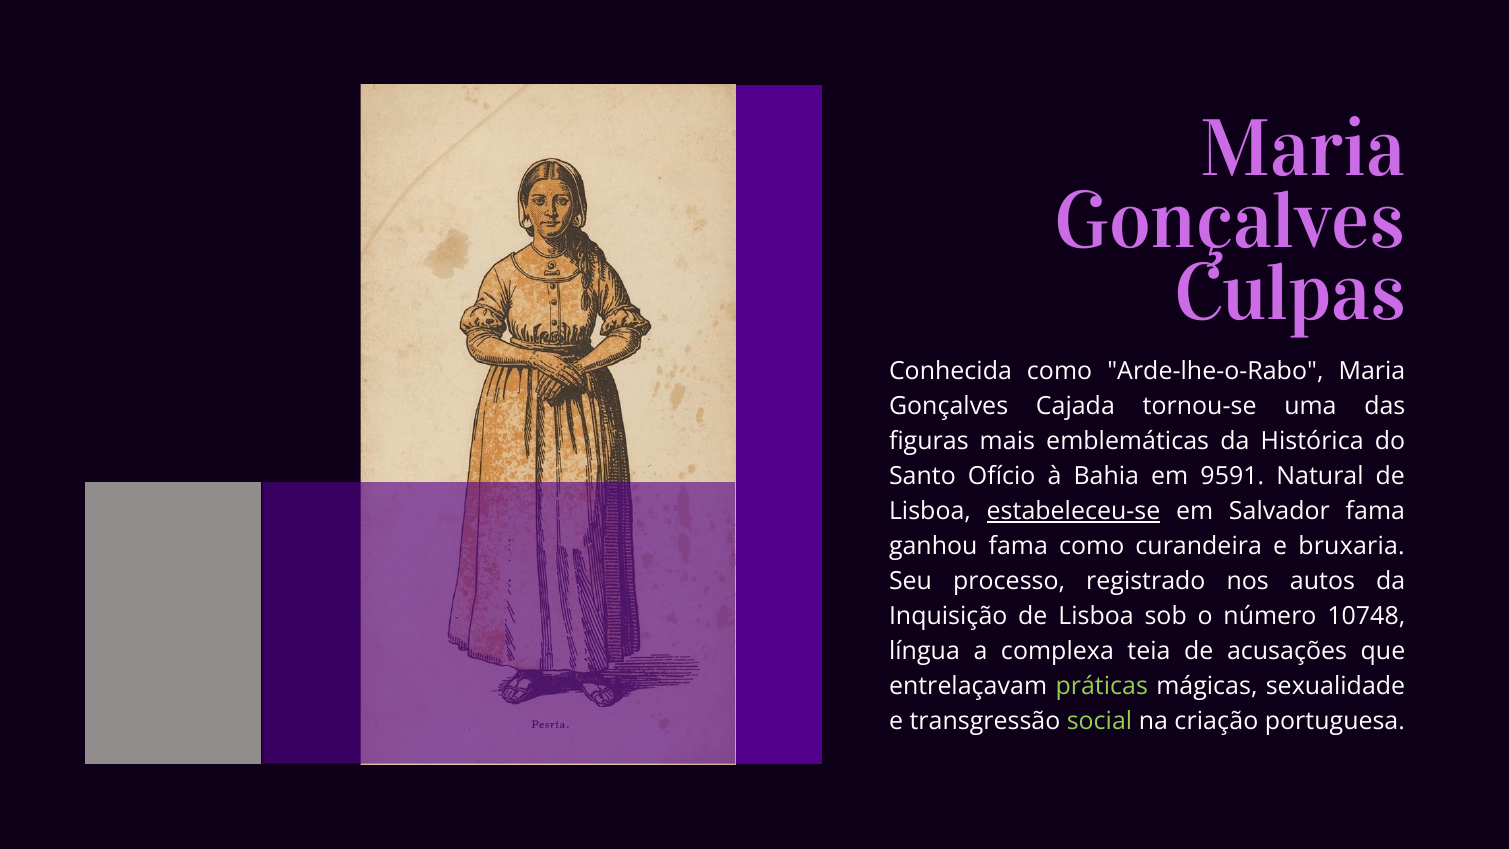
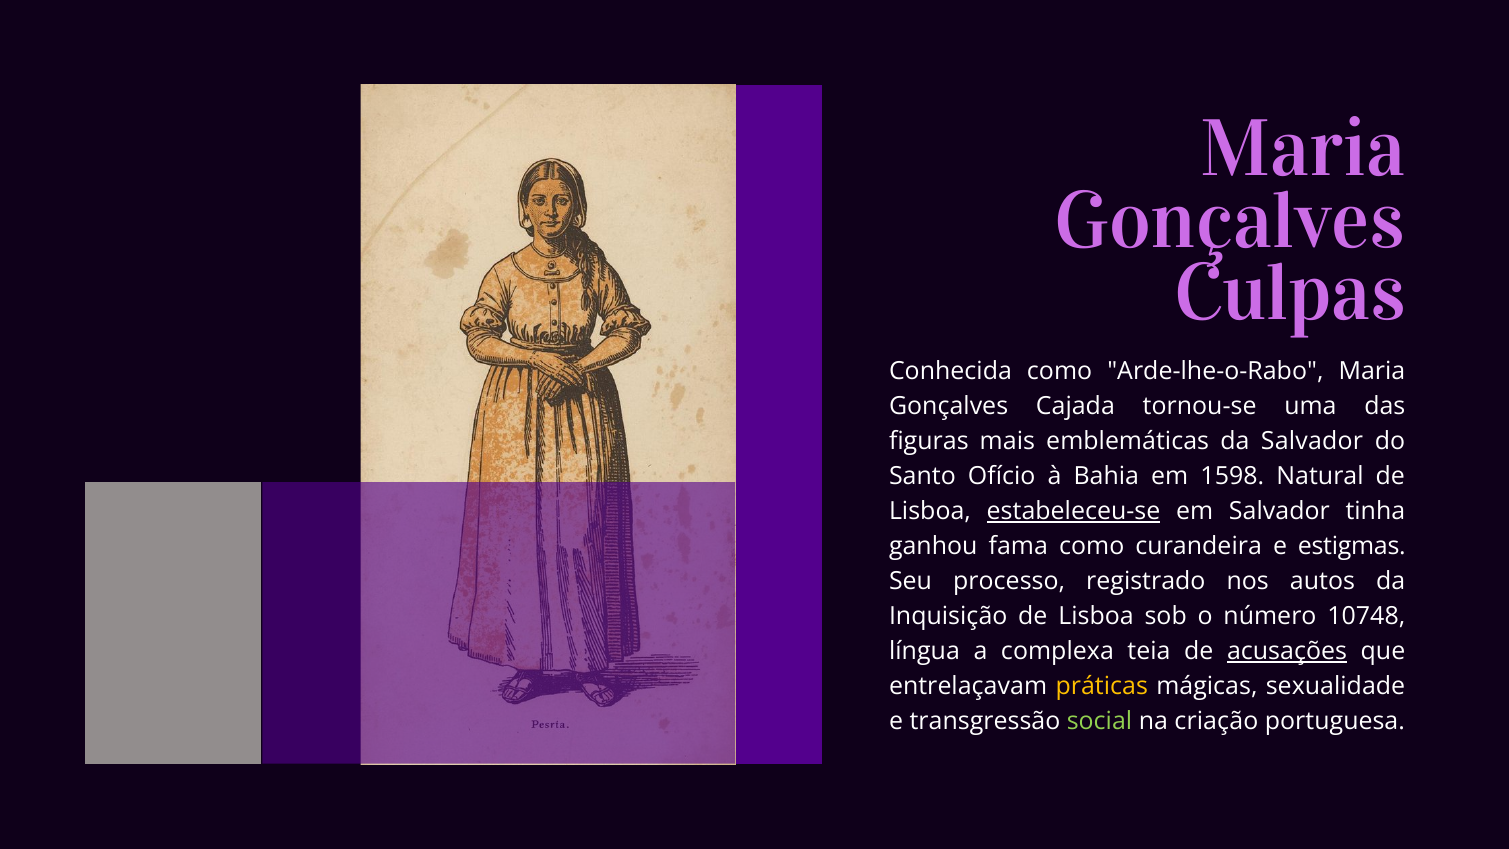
da Histórica: Histórica -> Salvador
9591: 9591 -> 1598
Salvador fama: fama -> tinha
bruxaria: bruxaria -> estigmas
acusações underline: none -> present
práticas colour: light green -> yellow
